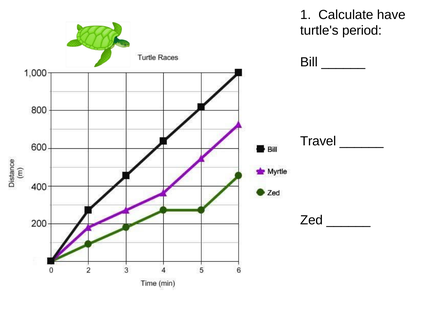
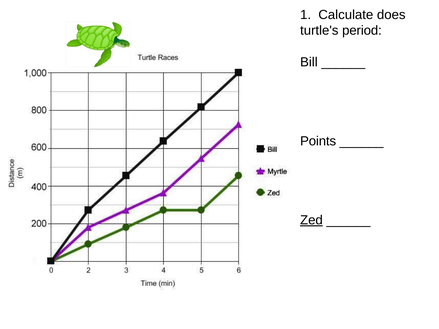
have: have -> does
Travel: Travel -> Points
Zed underline: none -> present
